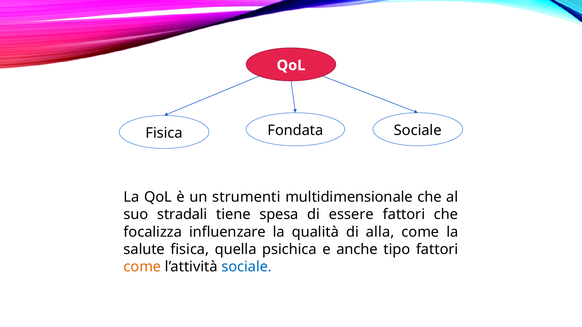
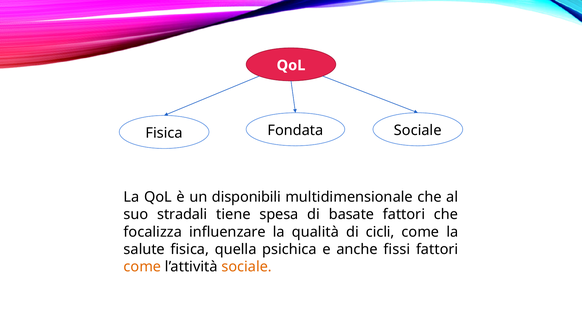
strumenti: strumenti -> disponibili
essere: essere -> basate
alla: alla -> cicli
tipo: tipo -> fissi
sociale at (247, 267) colour: blue -> orange
